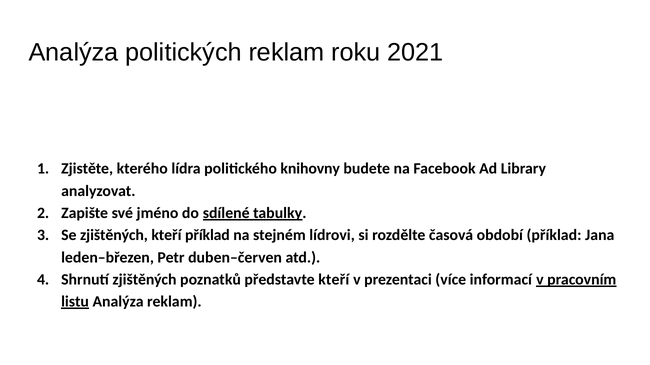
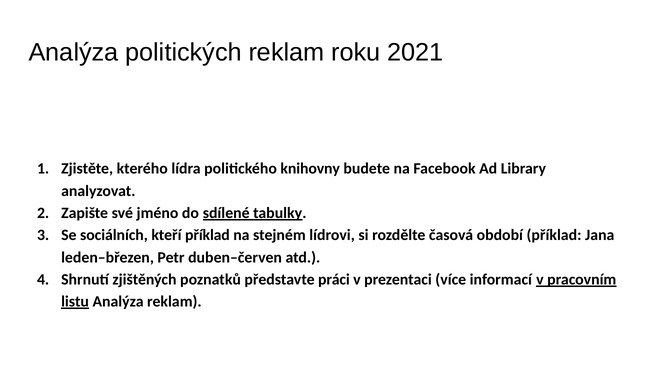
Se zjištěných: zjištěných -> sociálních
představte kteří: kteří -> práci
